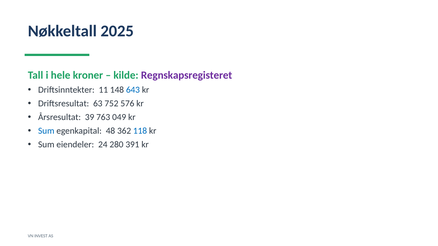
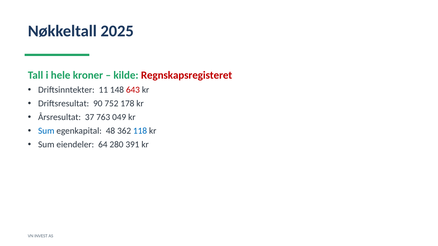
Regnskapsregisteret colour: purple -> red
643 colour: blue -> red
63: 63 -> 90
576: 576 -> 178
39: 39 -> 37
24: 24 -> 64
